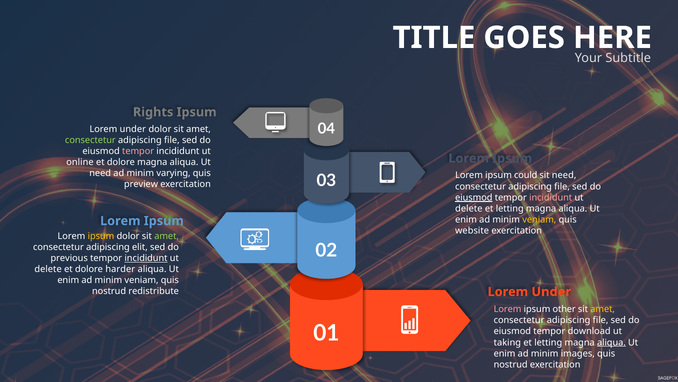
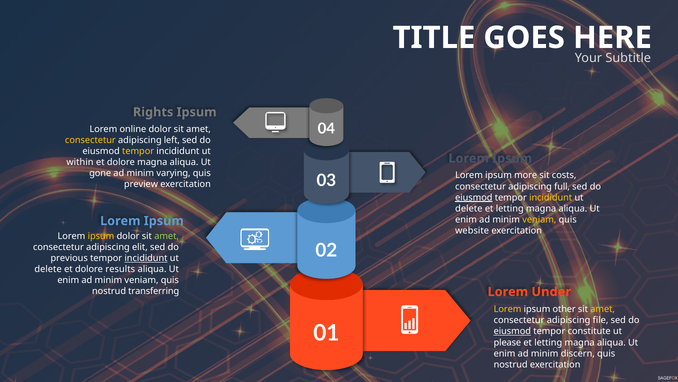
under at (133, 129): under -> online
consectetur at (90, 140) colour: light green -> yellow
file at (172, 140): file -> left
tempor at (138, 151) colour: pink -> yellow
online: online -> within
need at (100, 173): need -> gone
could: could -> more
sit need: need -> costs
file at (562, 186): file -> full
incididunt at (551, 197) colour: pink -> yellow
harder: harder -> results
redistribute: redistribute -> transferring
Lorem at (508, 309) colour: pink -> yellow
eiusmod at (512, 331) underline: none -> present
download: download -> constitute
taking: taking -> please
aliqua at (611, 342) underline: present -> none
images: images -> discern
